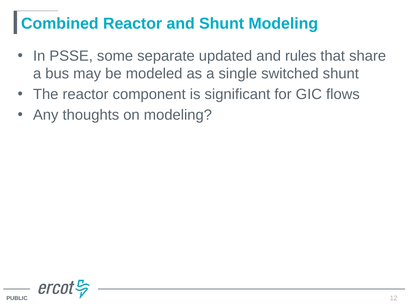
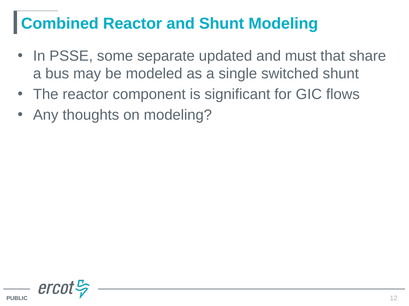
rules: rules -> must
